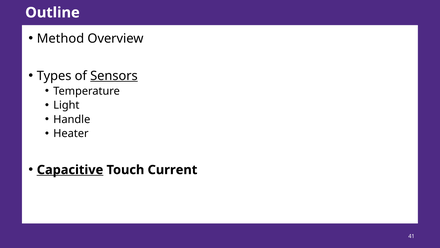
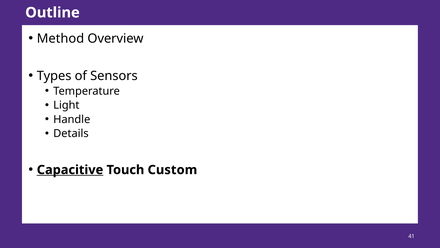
Sensors underline: present -> none
Heater: Heater -> Details
Current: Current -> Custom
